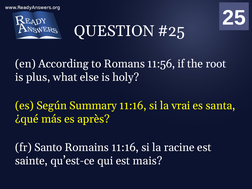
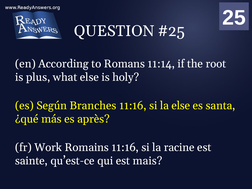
11:56: 11:56 -> 11:14
Summary: Summary -> Branches
la vrai: vrai -> else
Santo: Santo -> Work
